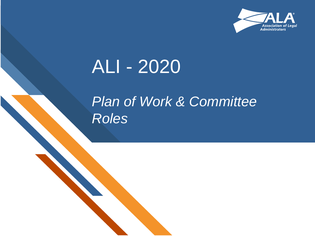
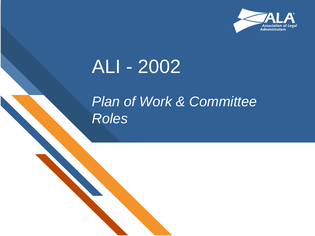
2020: 2020 -> 2002
